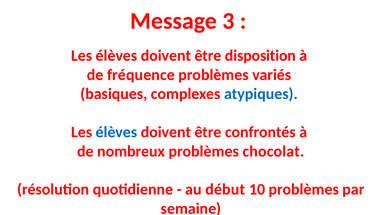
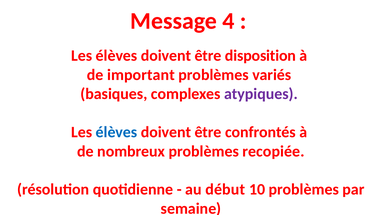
3: 3 -> 4
fréquence: fréquence -> important
atypiques colour: blue -> purple
chocolat: chocolat -> recopiée
